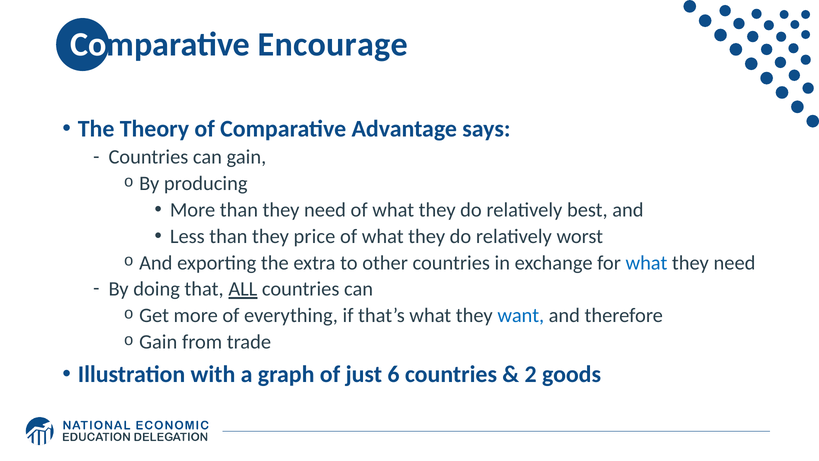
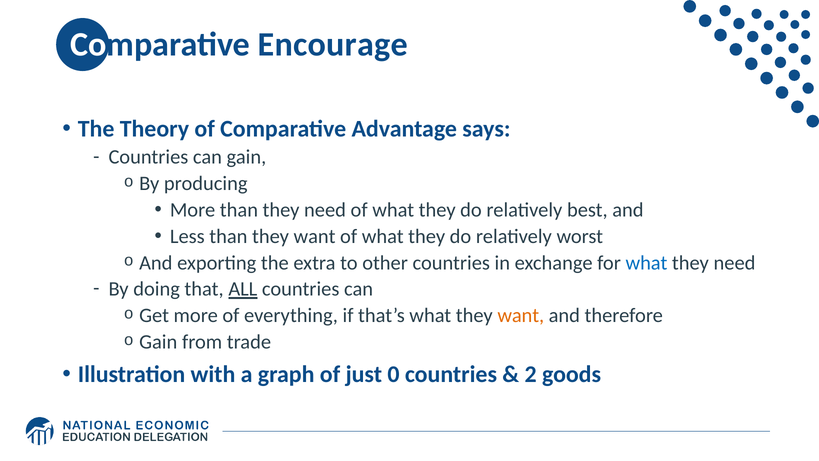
than they price: price -> want
want at (521, 315) colour: blue -> orange
6: 6 -> 0
